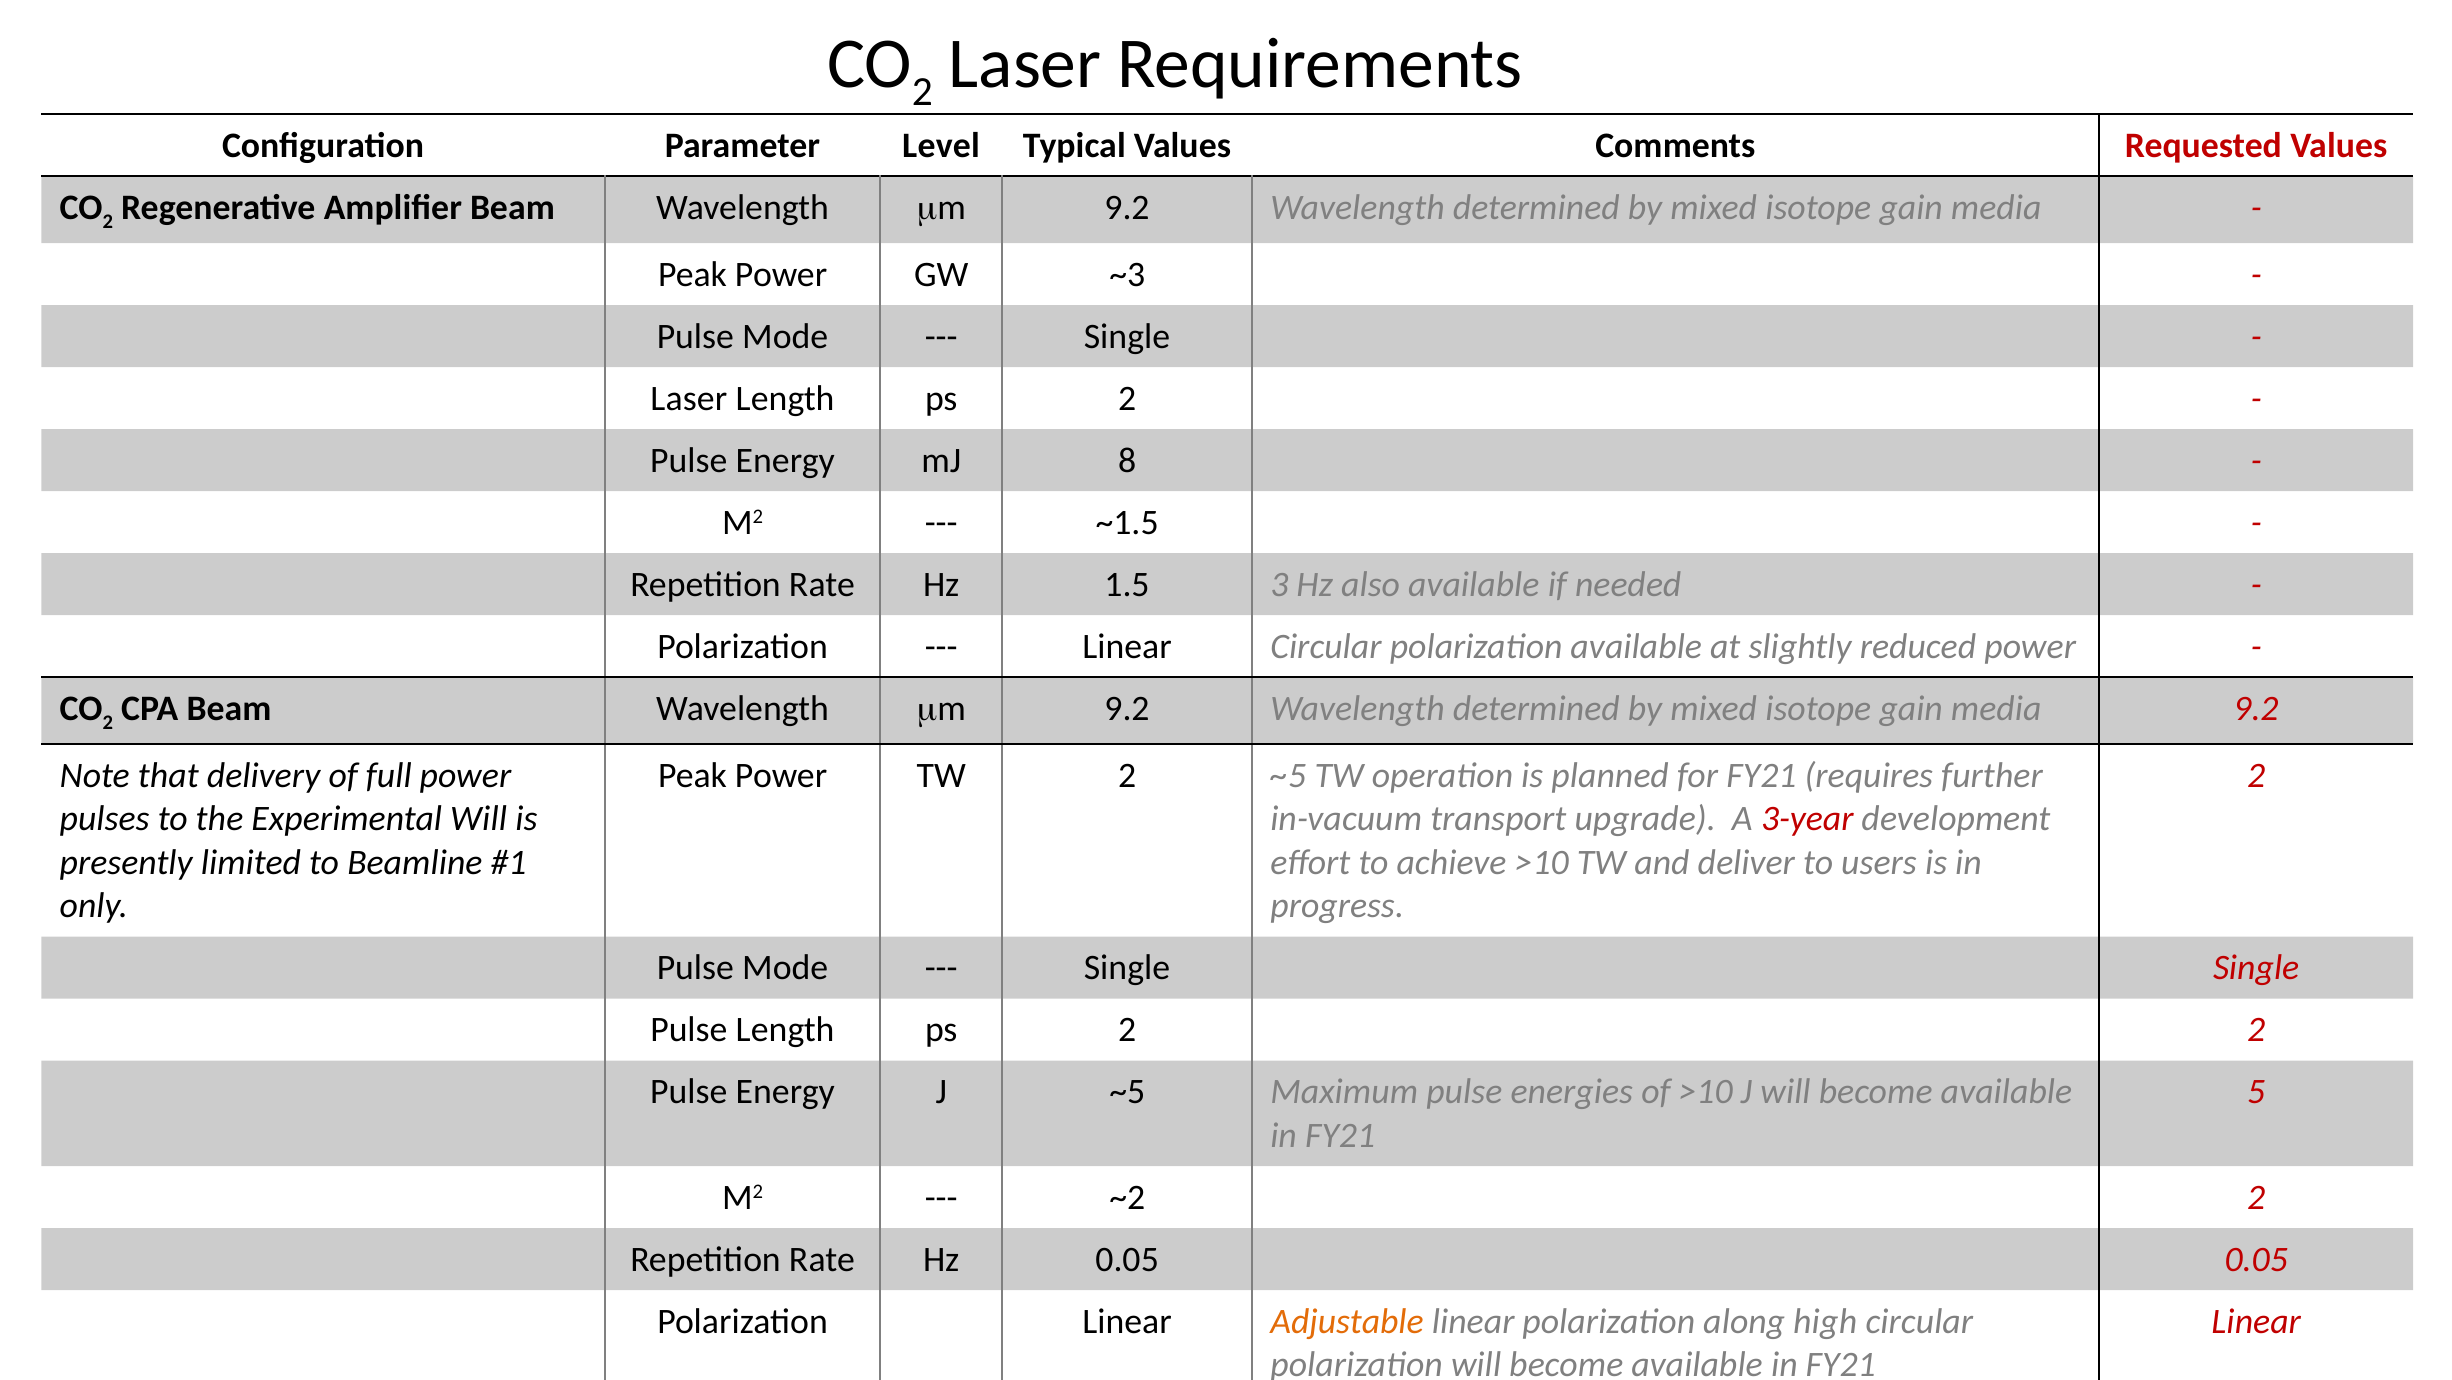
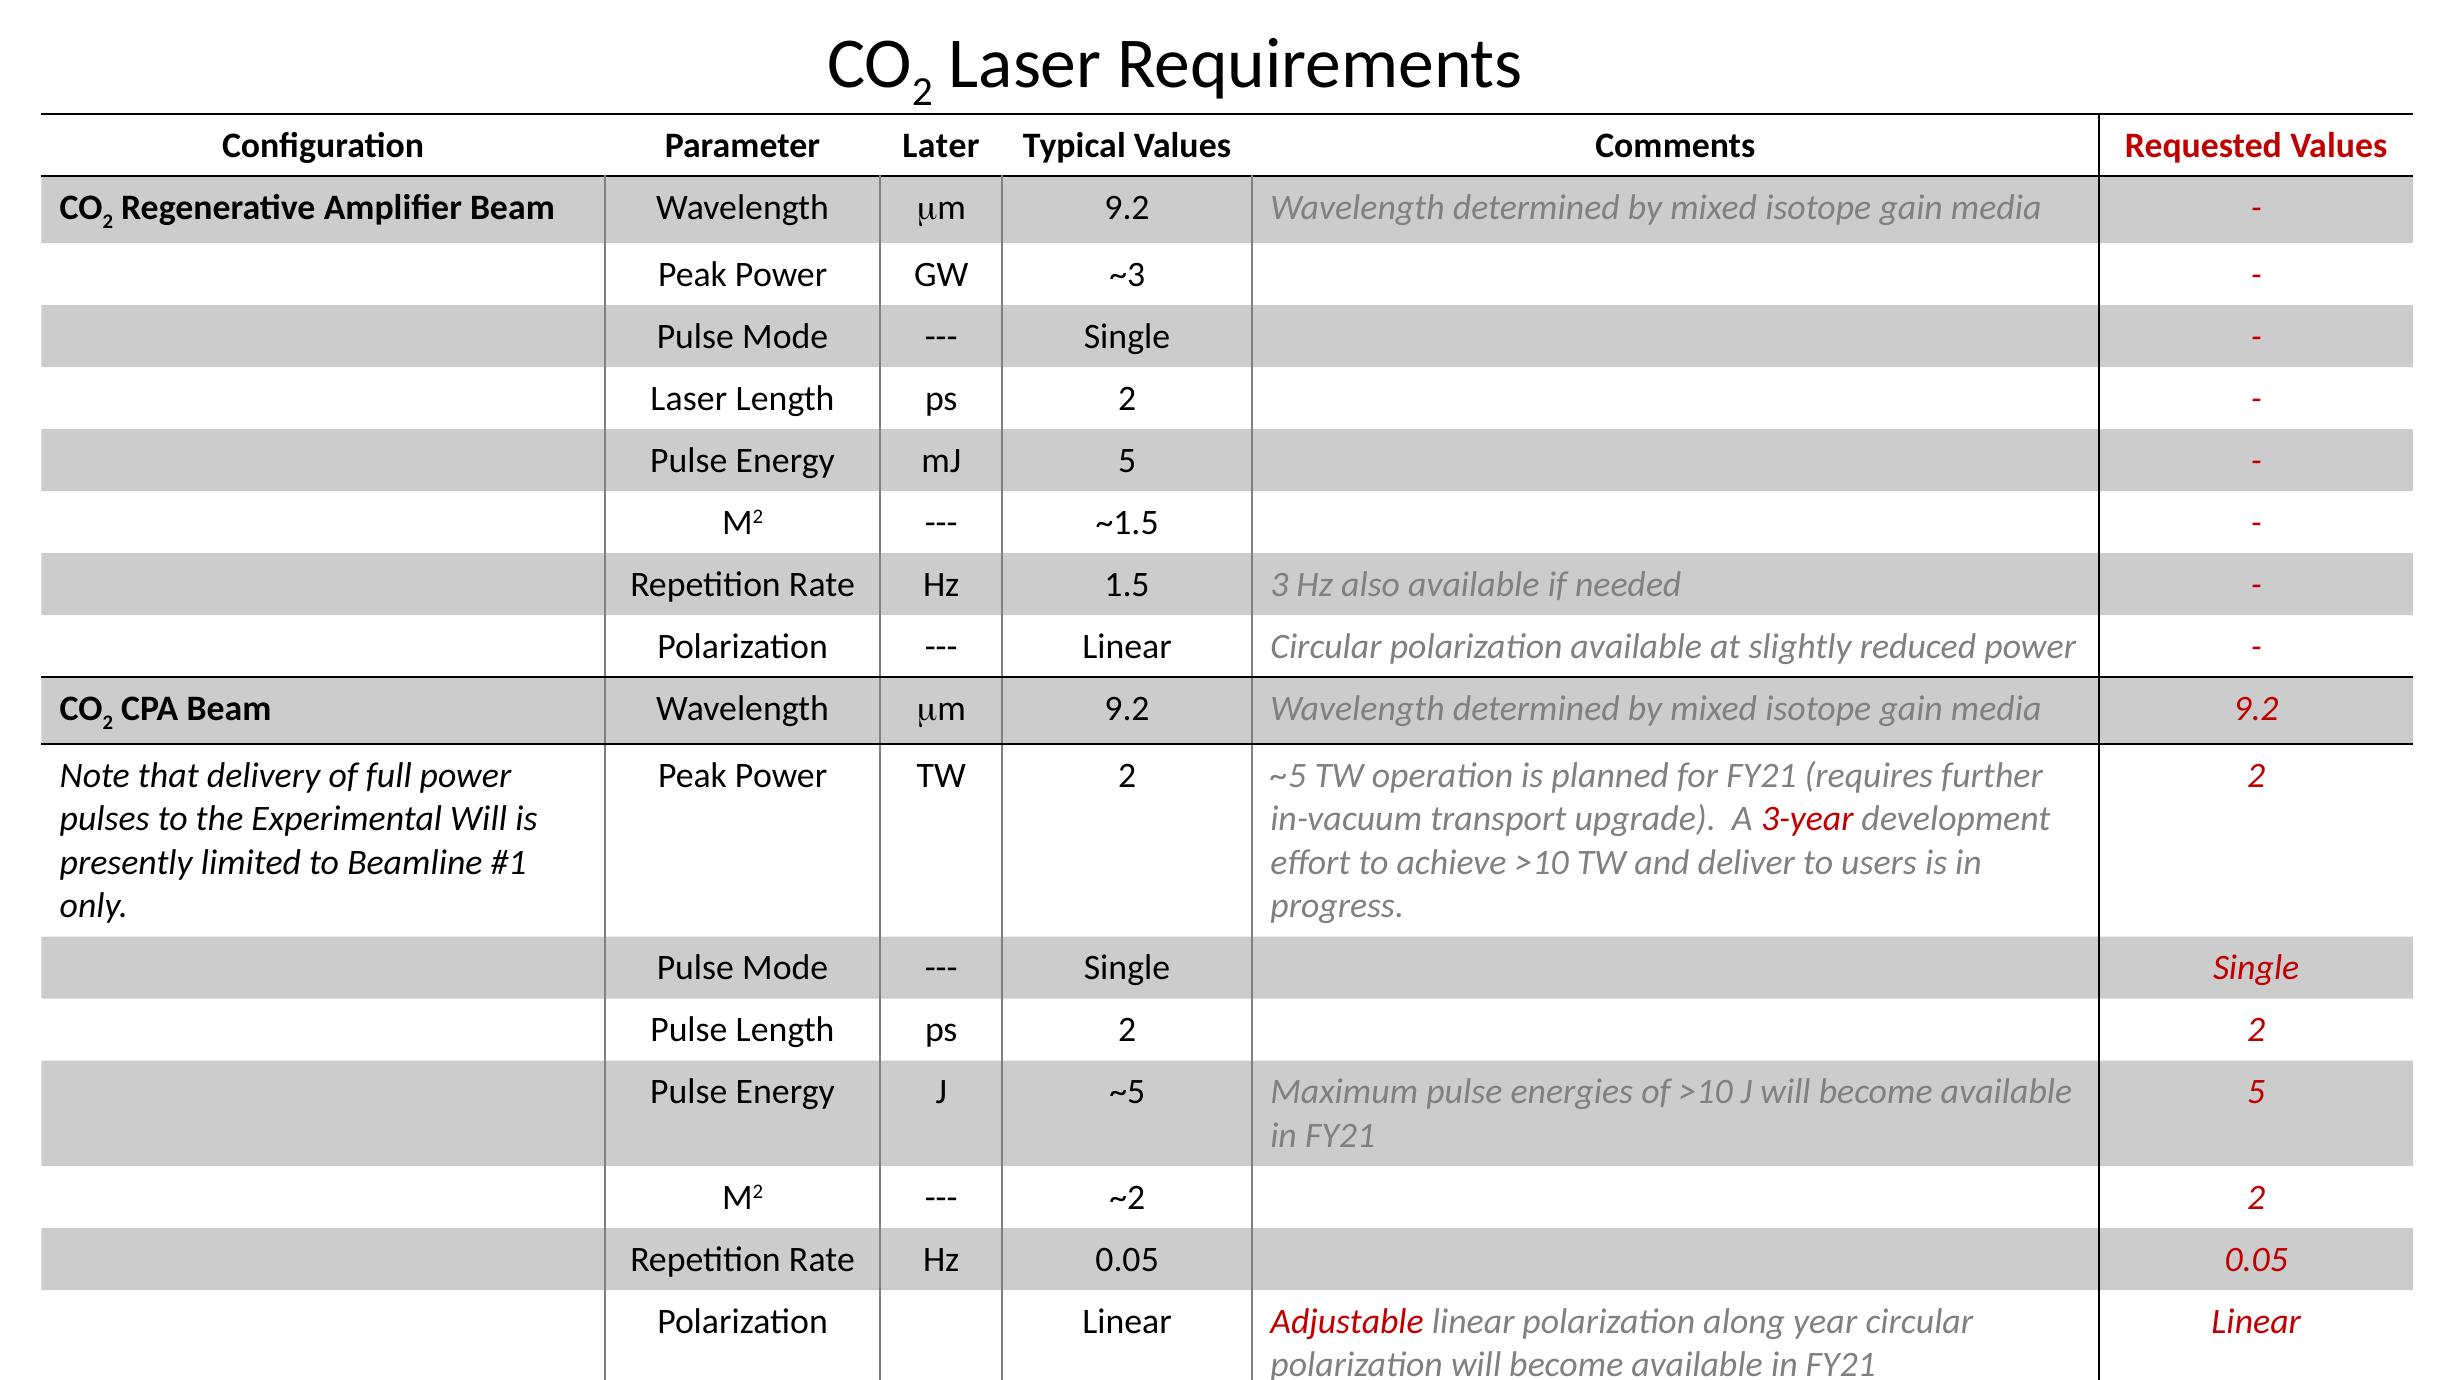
Level: Level -> Later
mJ 8: 8 -> 5
Adjustable colour: orange -> red
high: high -> year
